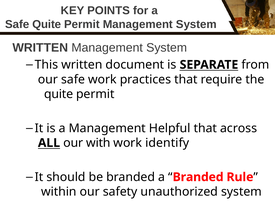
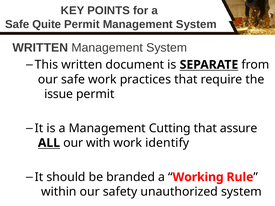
quite at (59, 94): quite -> issue
Helpful: Helpful -> Cutting
across: across -> assure
Branded at (198, 177): Branded -> Working
